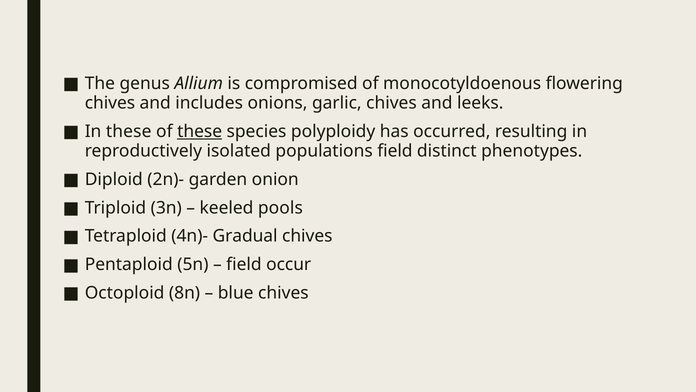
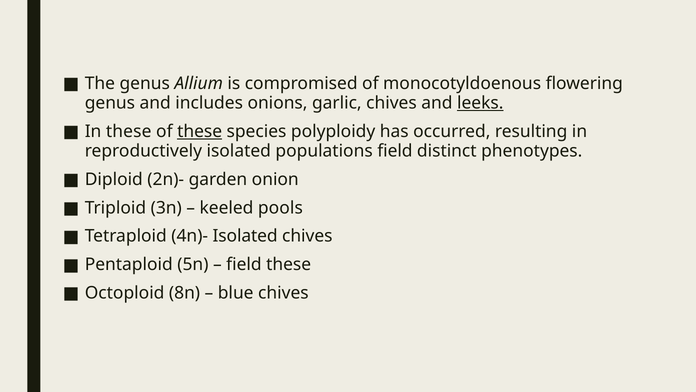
chives at (110, 103): chives -> genus
leeks underline: none -> present
4n)- Gradual: Gradual -> Isolated
field occur: occur -> these
